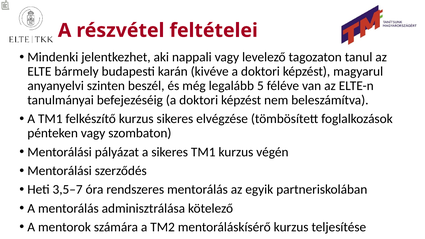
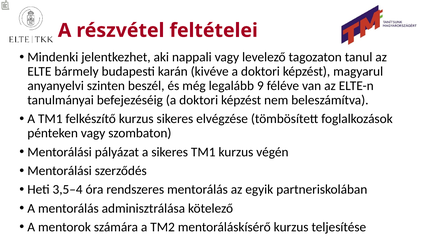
5: 5 -> 9
3,5–7: 3,5–7 -> 3,5–4
